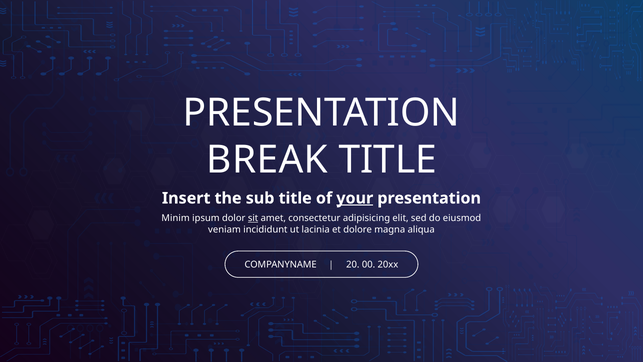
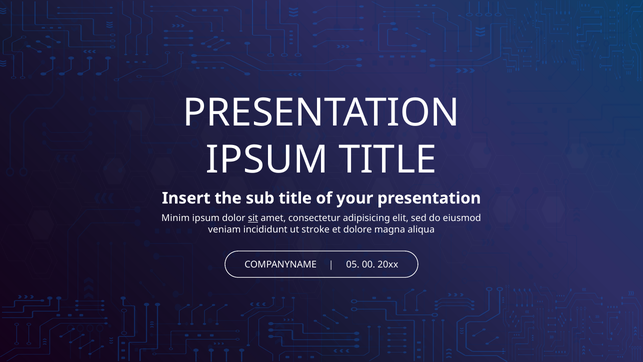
BREAK at (267, 160): BREAK -> IPSUM
your underline: present -> none
lacinia: lacinia -> stroke
20: 20 -> 05
